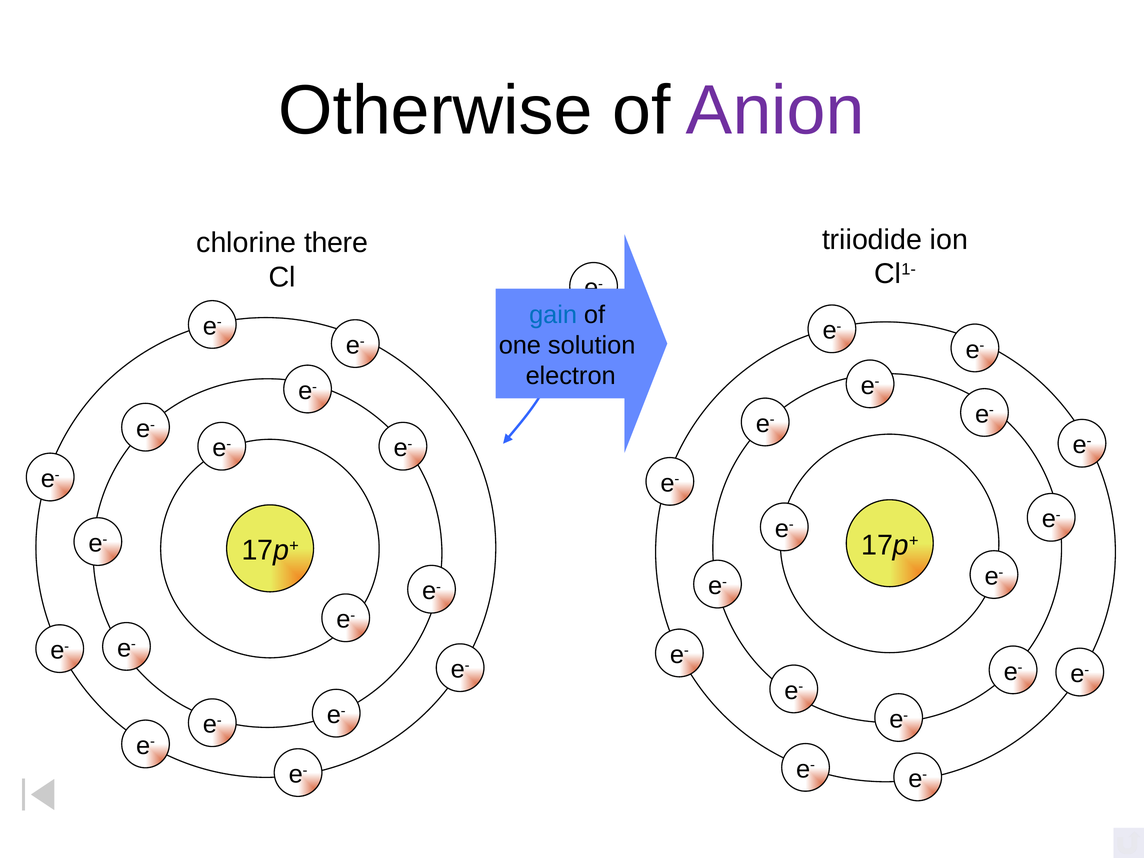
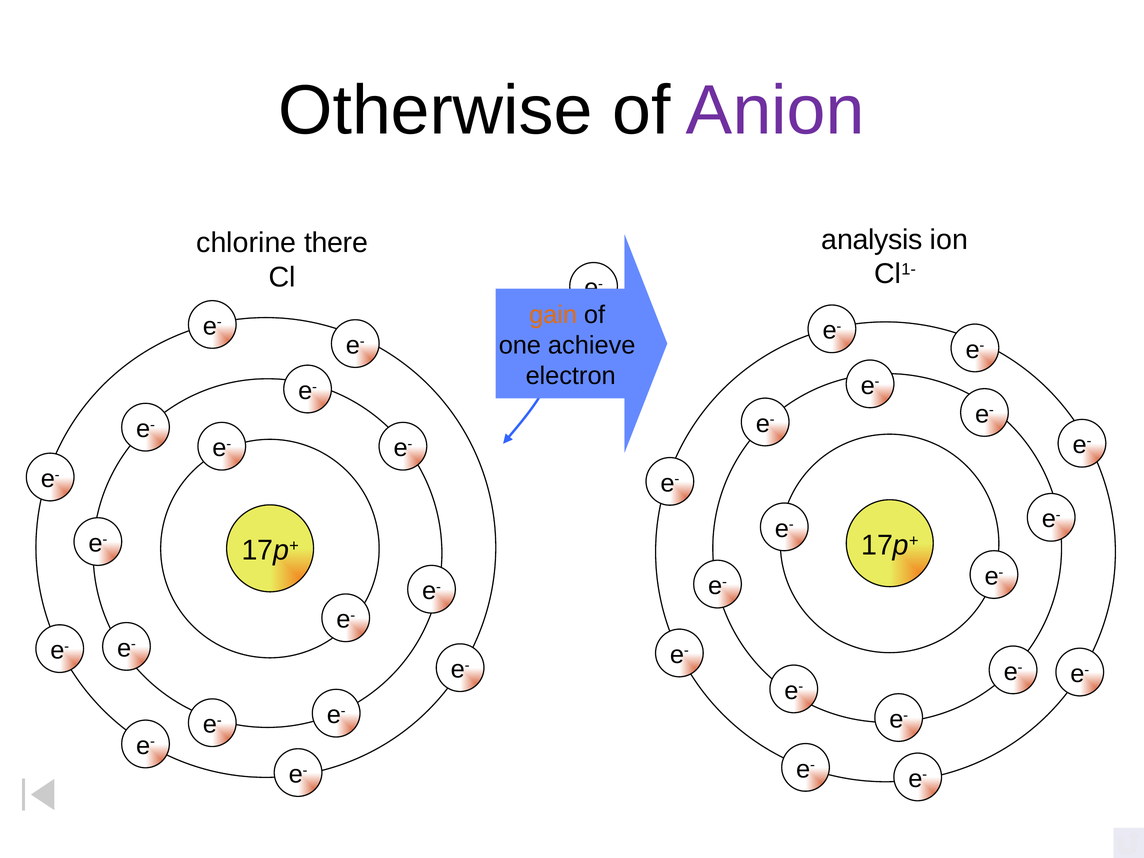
triiodide: triiodide -> analysis
gain colour: blue -> orange
solution: solution -> achieve
